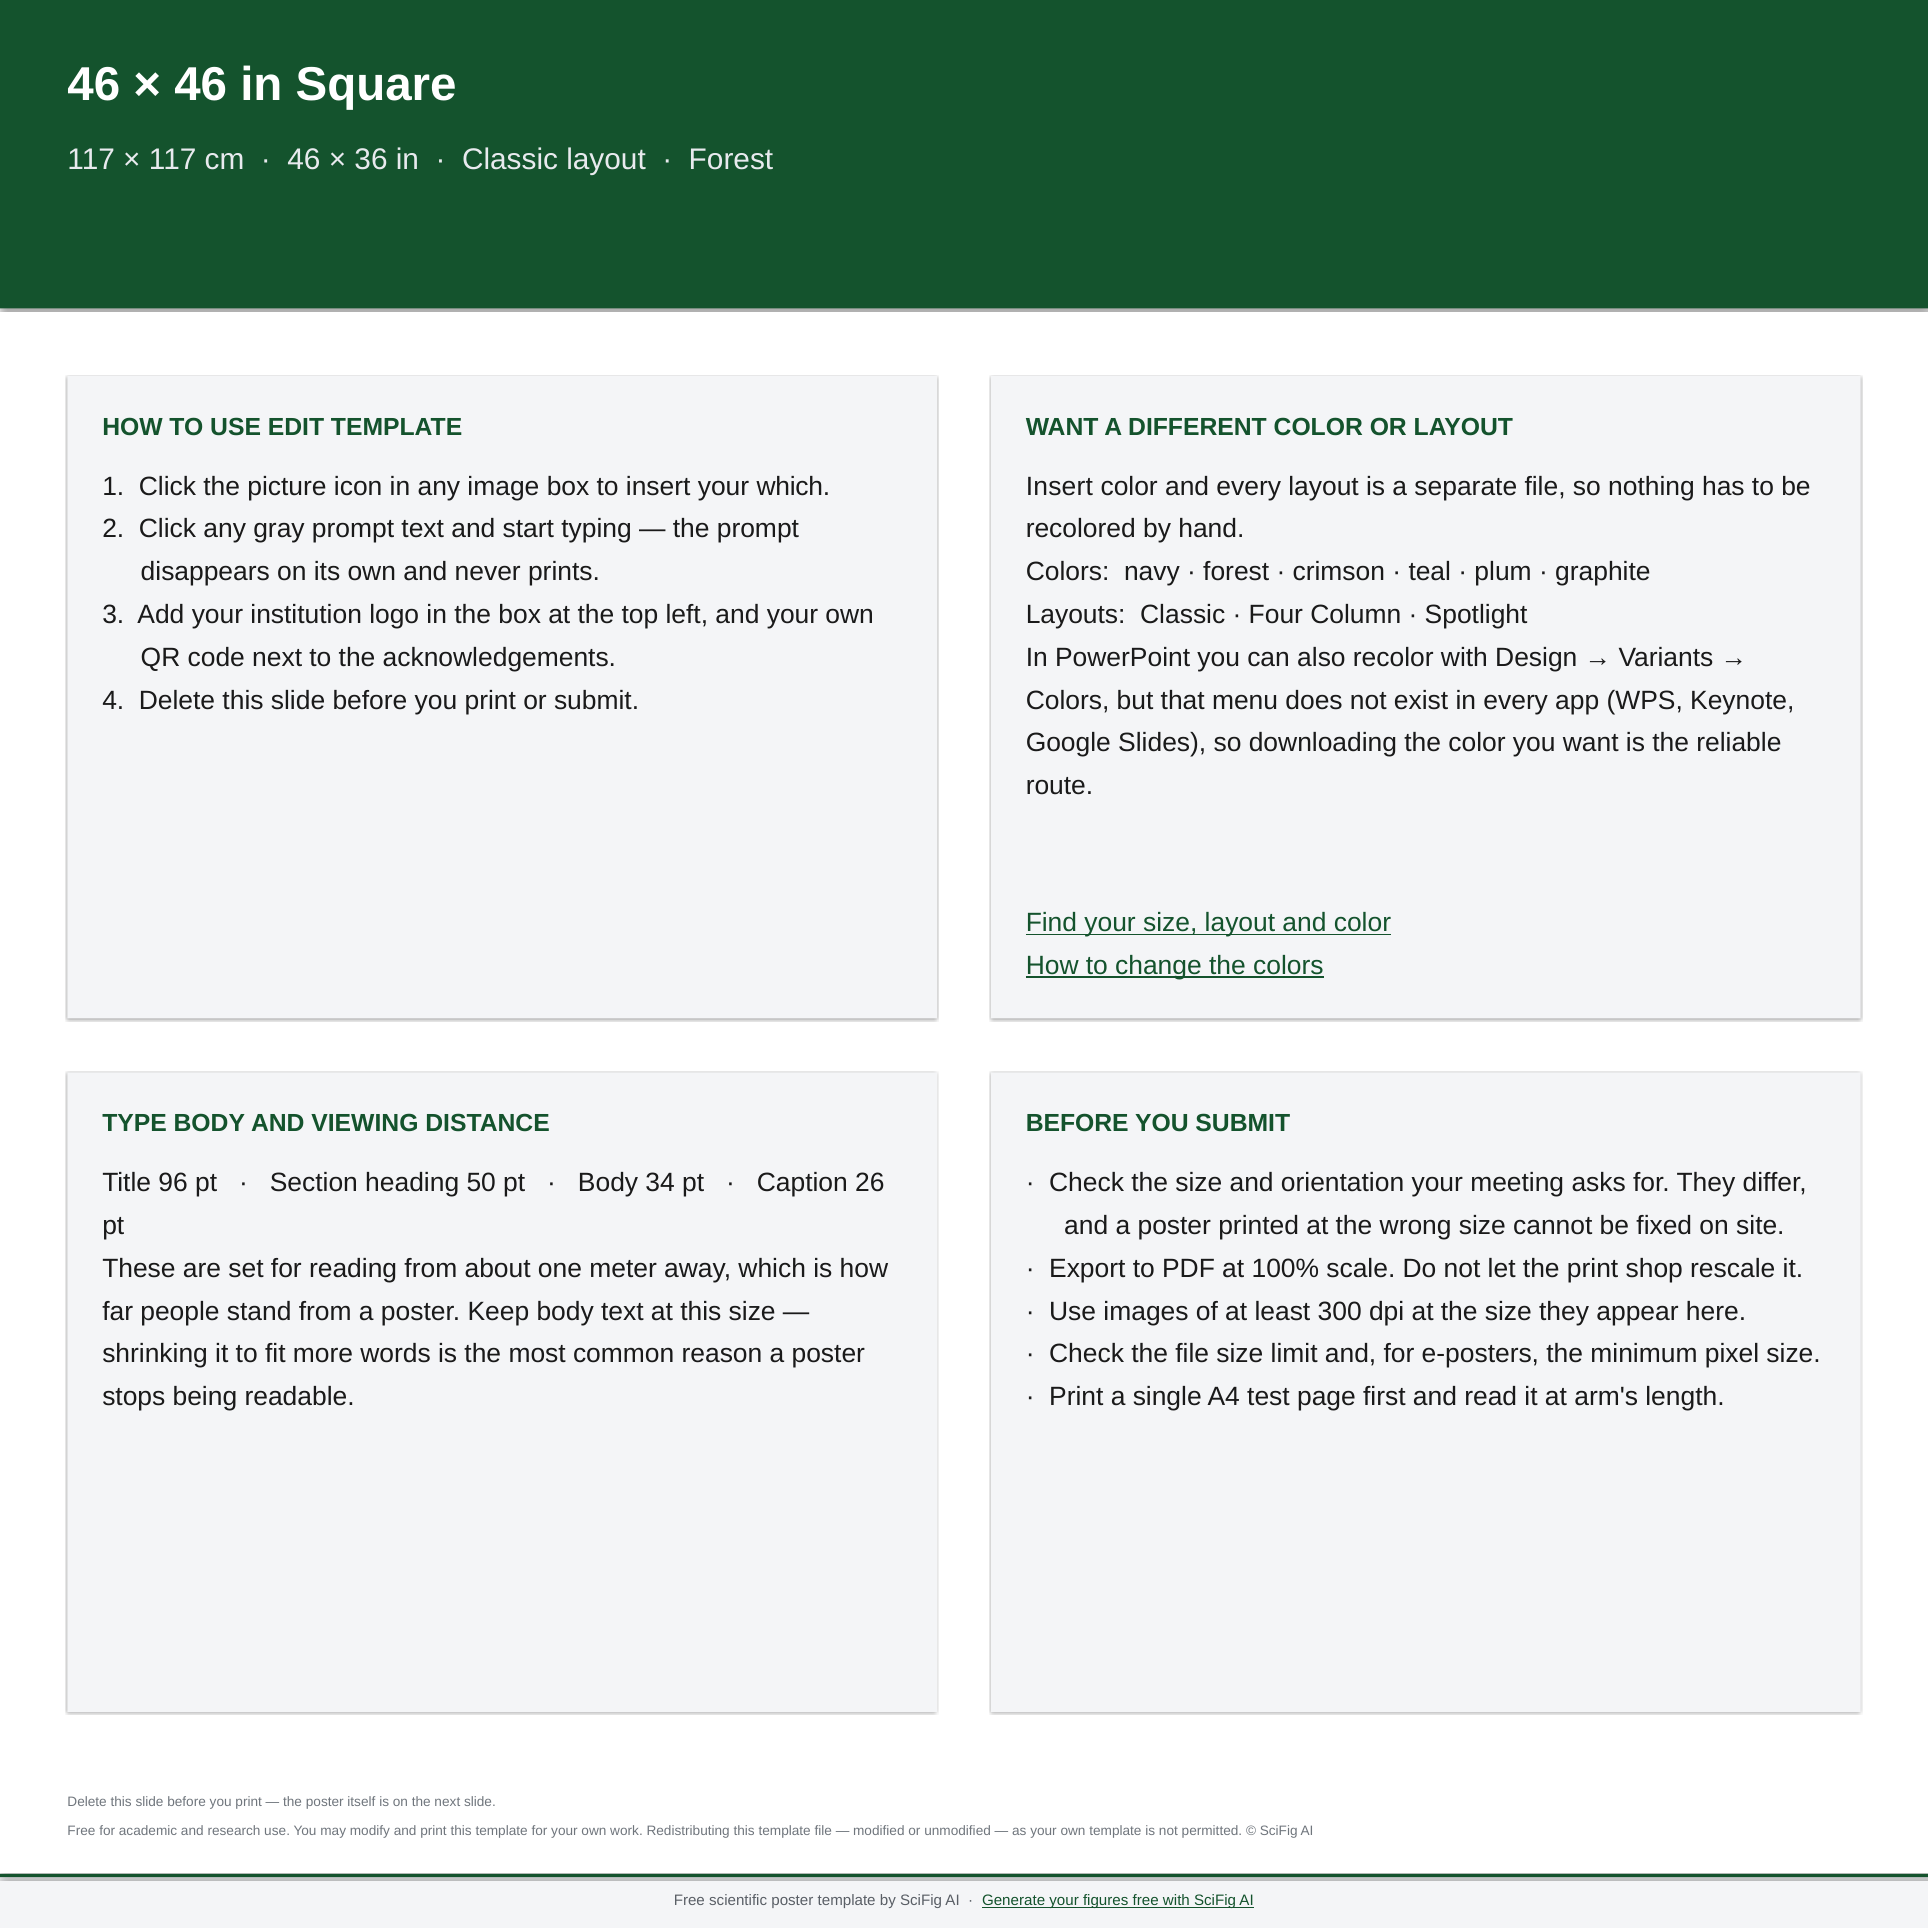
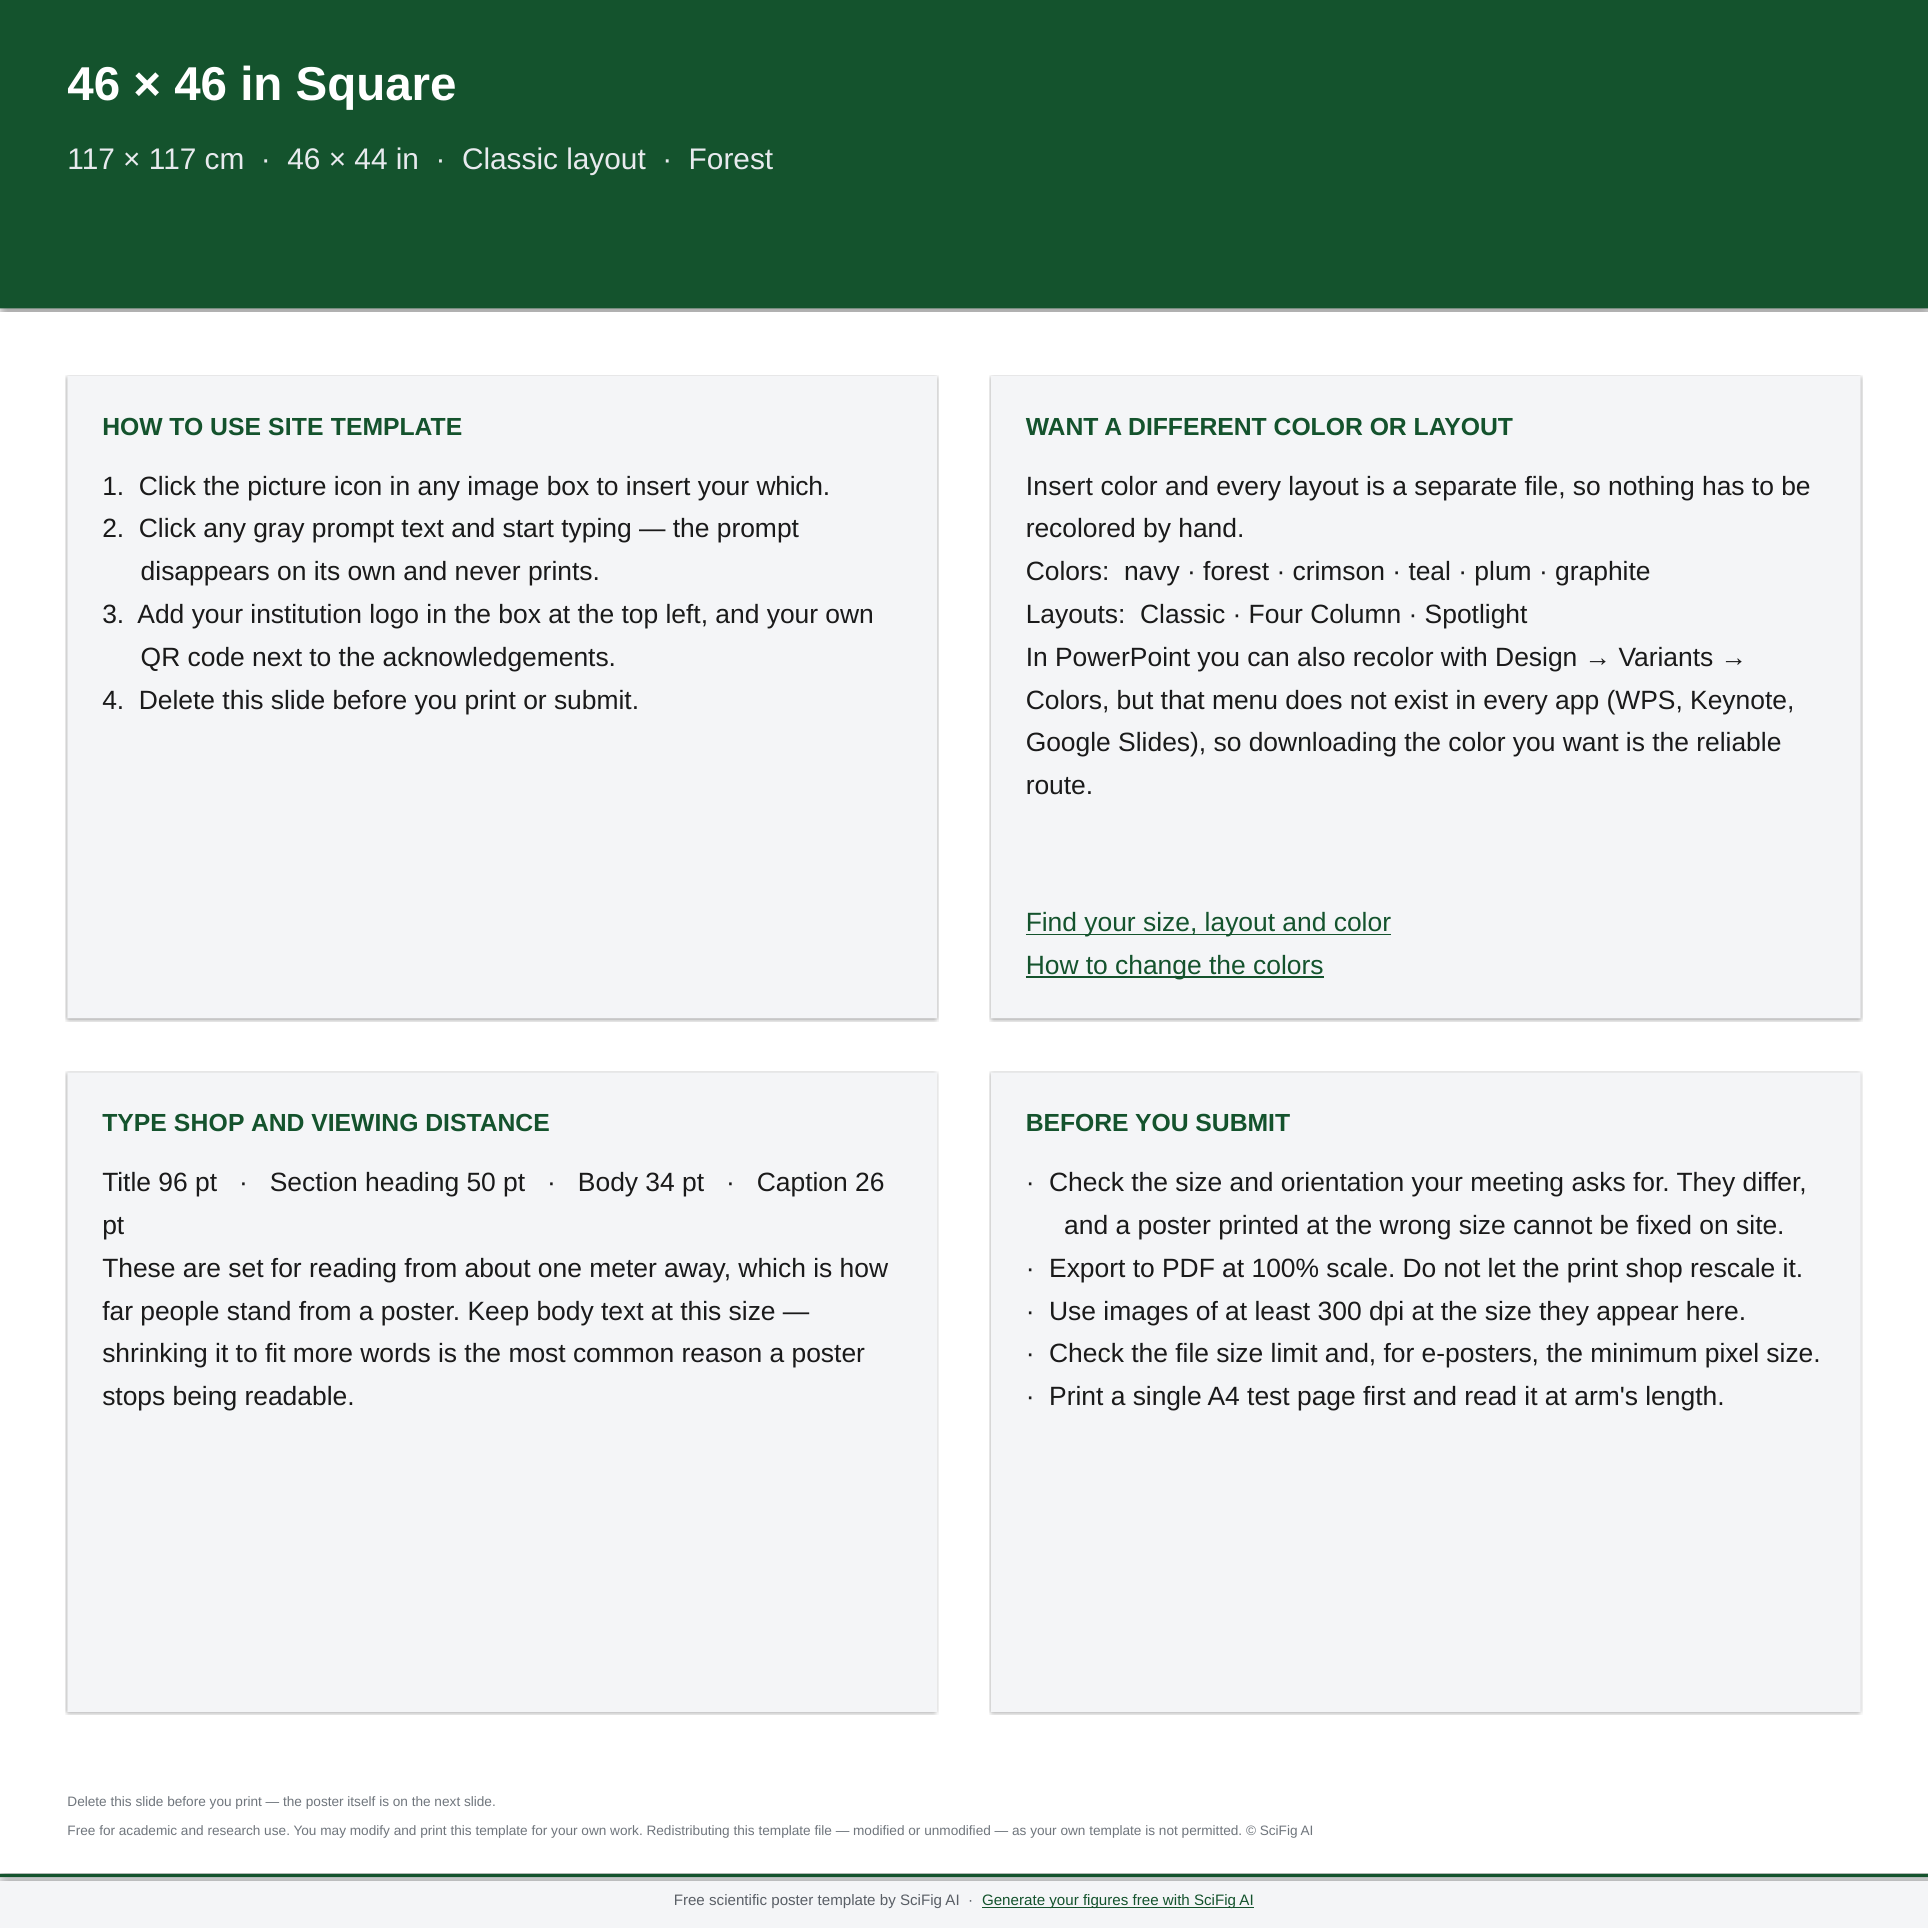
36: 36 -> 44
USE EDIT: EDIT -> SITE
TYPE BODY: BODY -> SHOP
